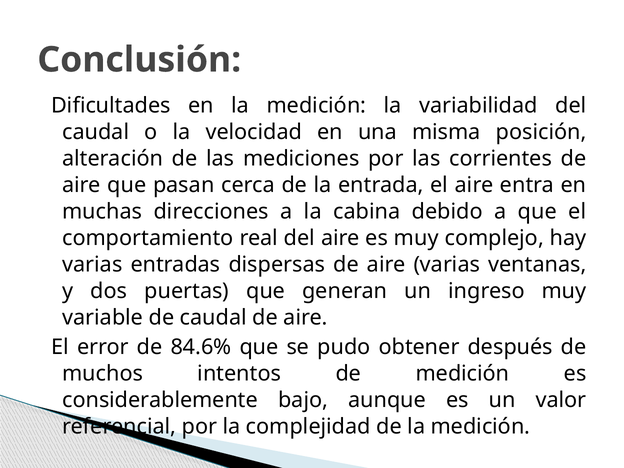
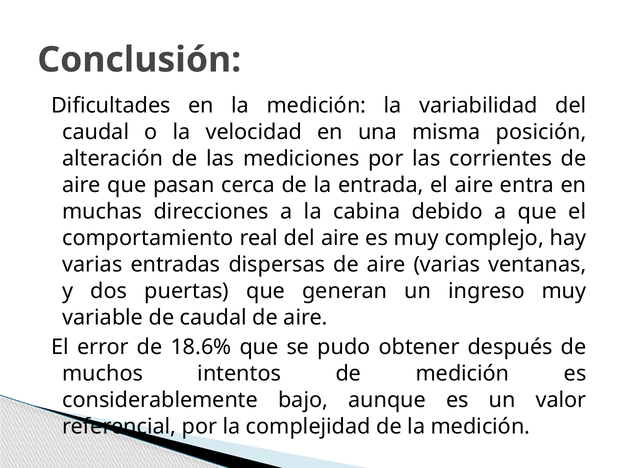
84.6%: 84.6% -> 18.6%
